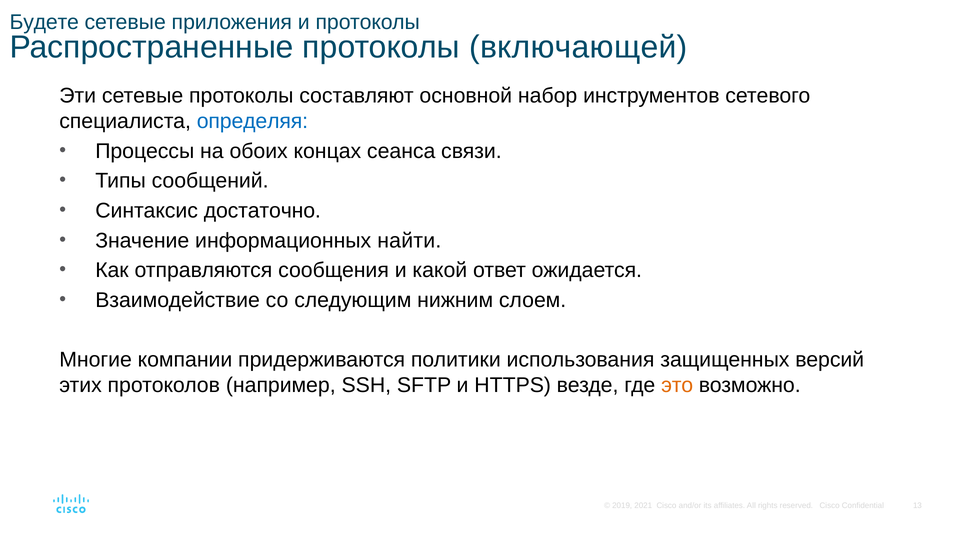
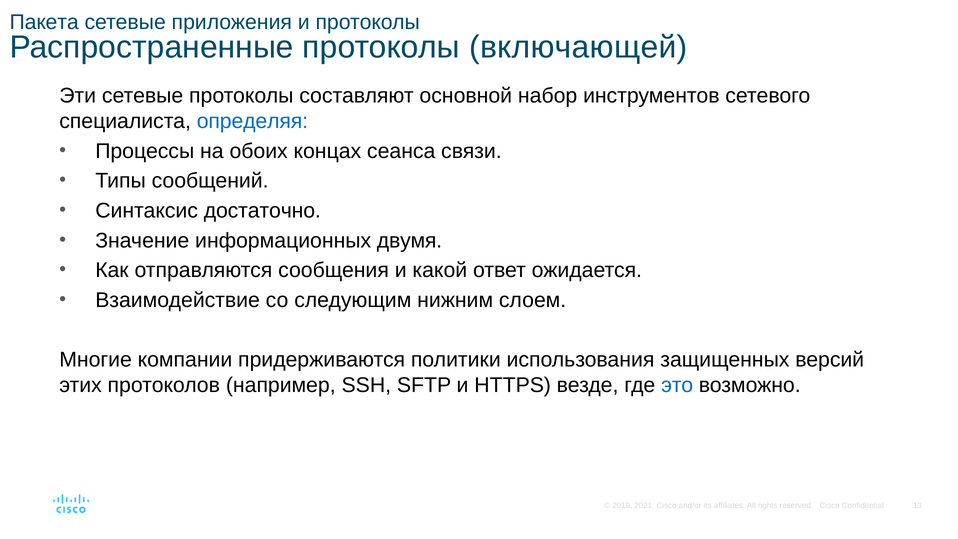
Будете: Будете -> Пакета
найти: найти -> двумя
это colour: orange -> blue
